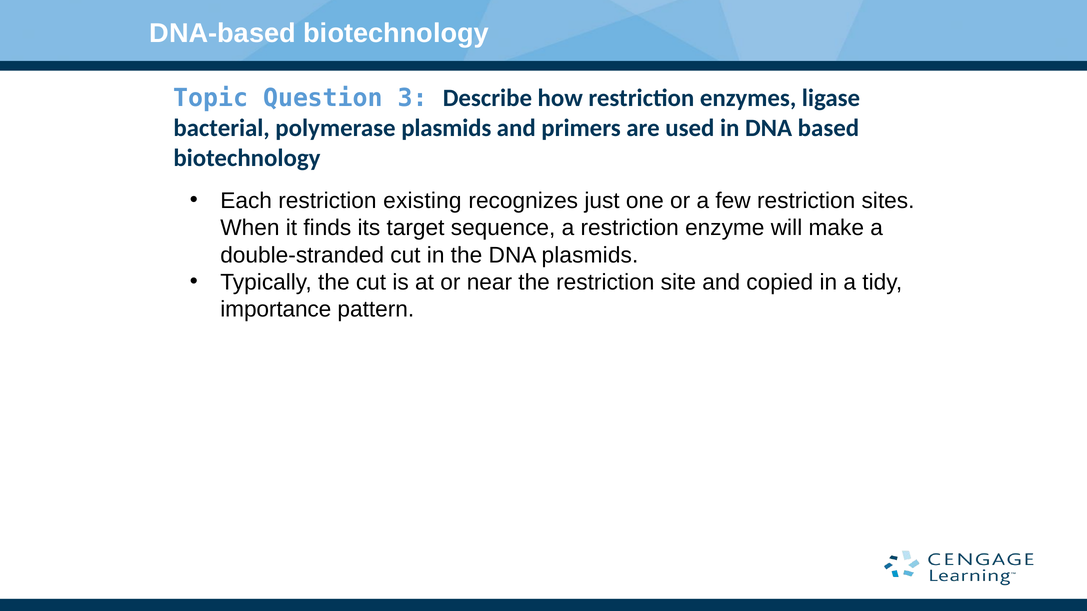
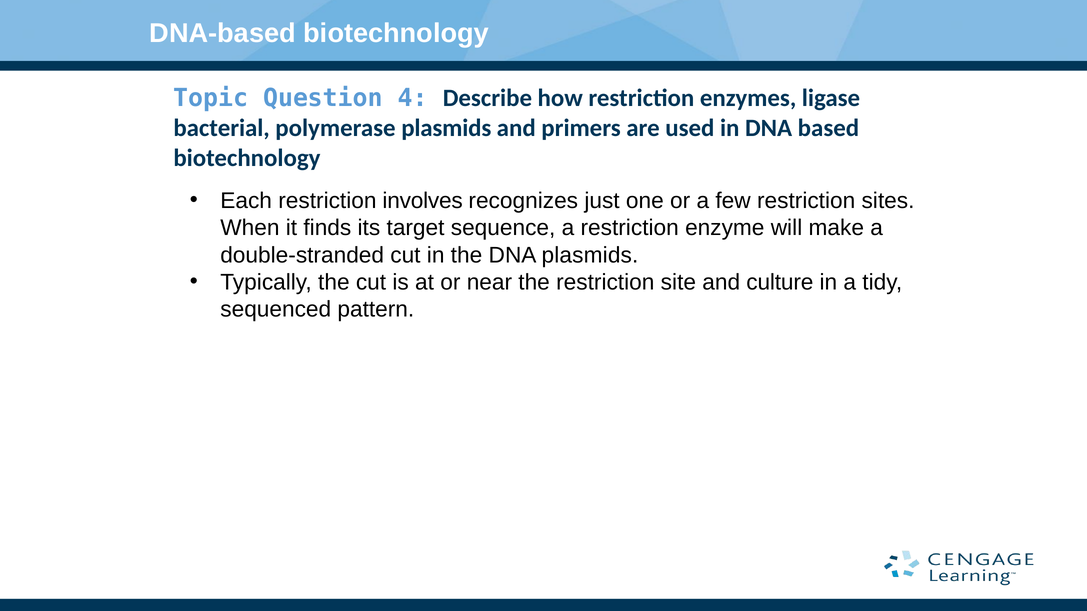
3: 3 -> 4
existing: existing -> involves
copied: copied -> culture
importance: importance -> sequenced
